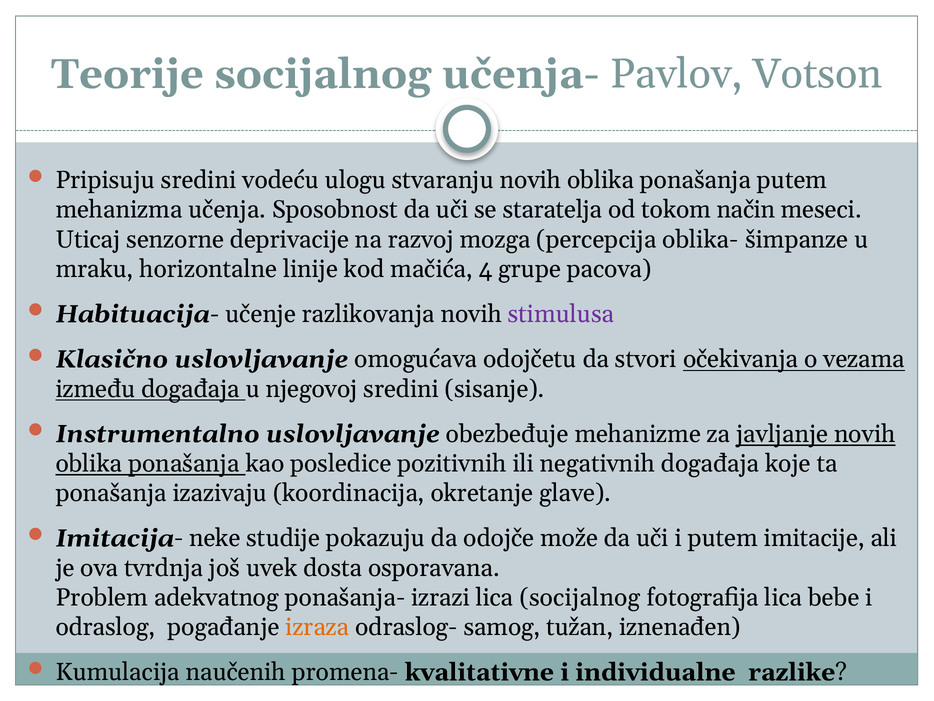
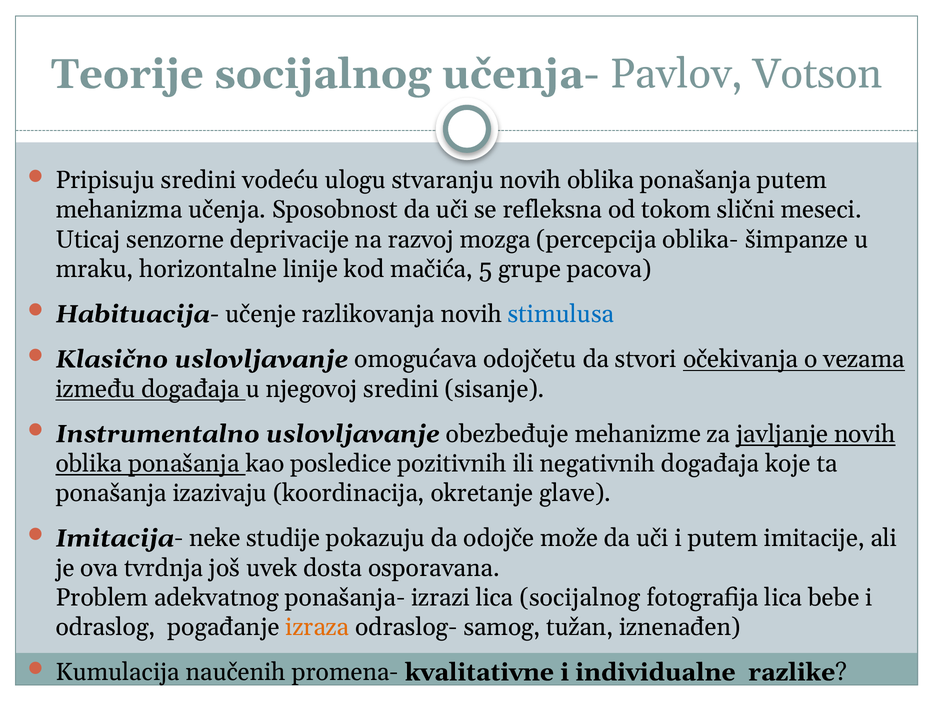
staratelja: staratelja -> refleksna
način: način -> slični
4: 4 -> 5
stimulusa colour: purple -> blue
